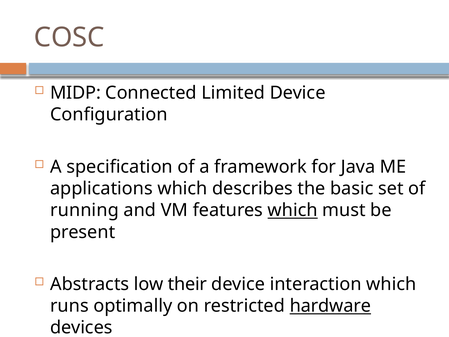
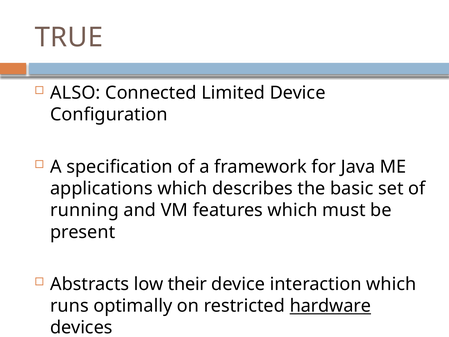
COSC: COSC -> TRUE
MIDP: MIDP -> ALSO
which at (293, 210) underline: present -> none
